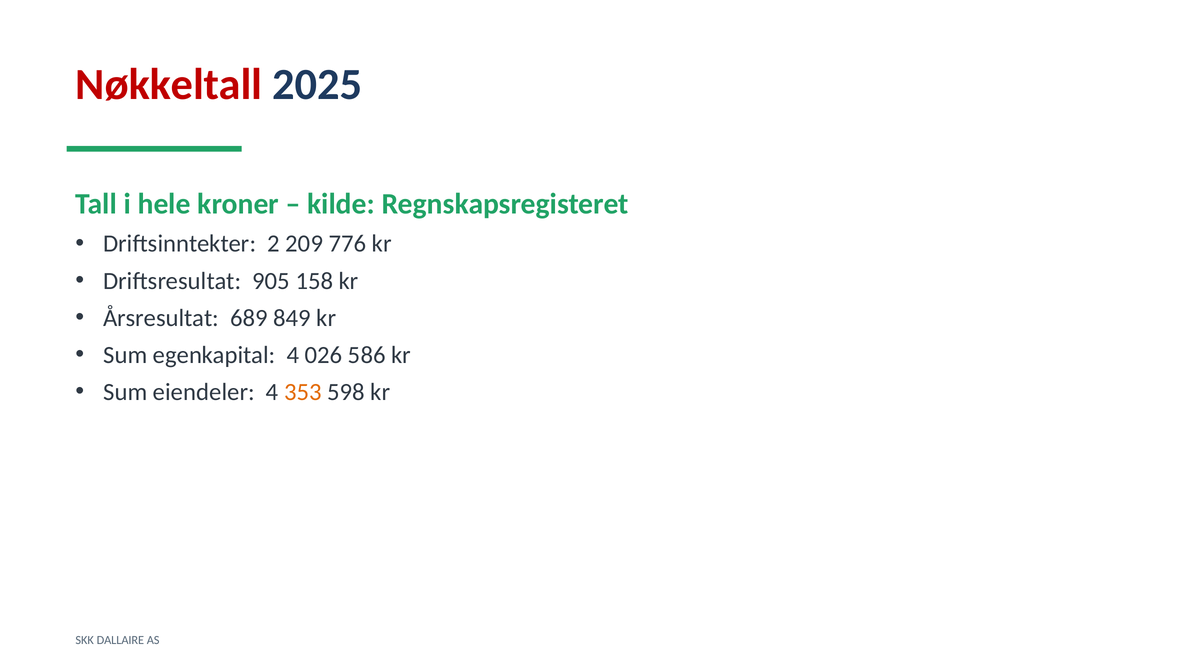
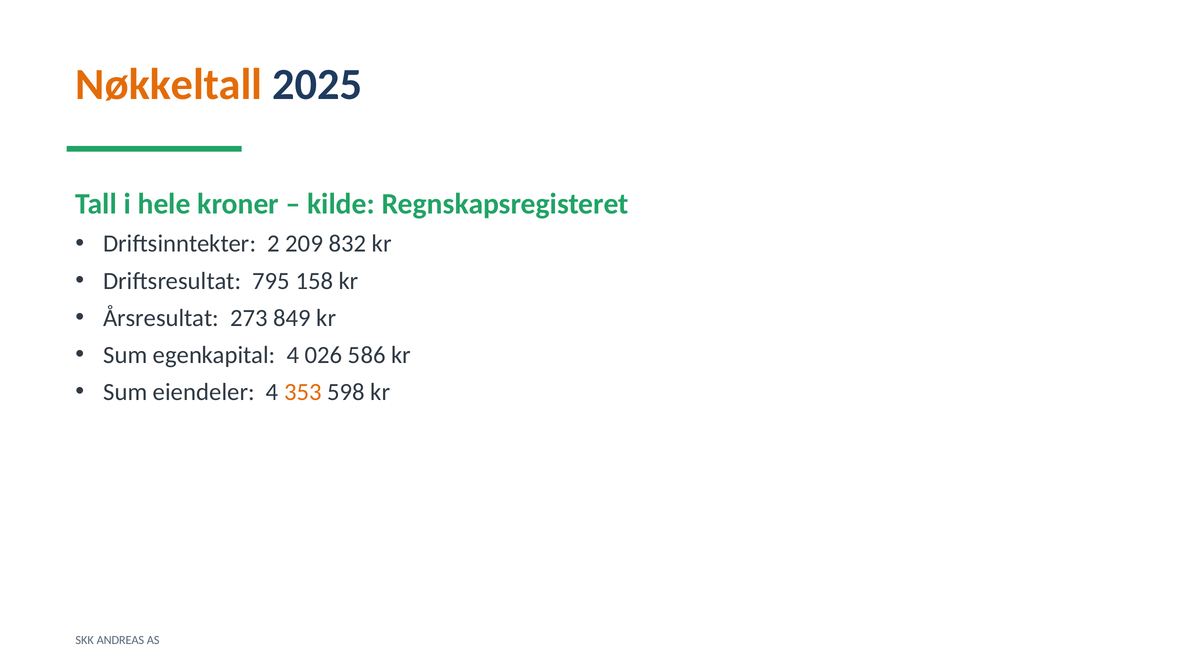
Nøkkeltall colour: red -> orange
776: 776 -> 832
905: 905 -> 795
689: 689 -> 273
DALLAIRE: DALLAIRE -> ANDREAS
